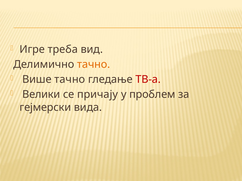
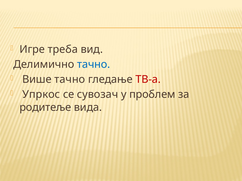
тачно at (94, 65) colour: orange -> blue
Велики: Велики -> Упркос
причају: причају -> сувозач
гејмерски: гејмерски -> родитеље
